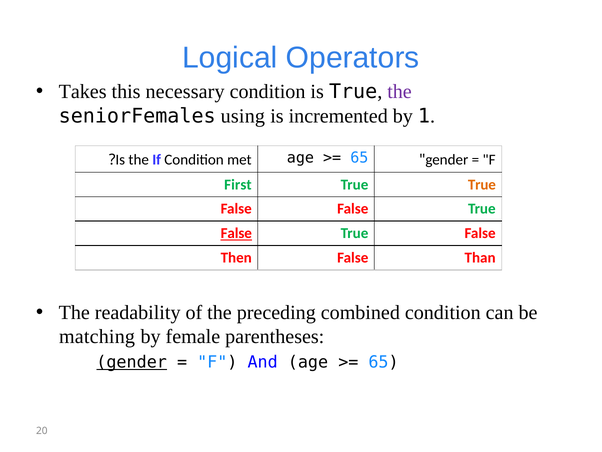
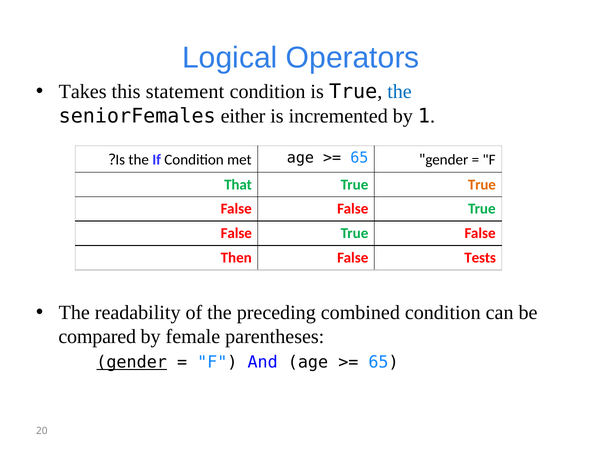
necessary: necessary -> statement
the at (400, 92) colour: purple -> blue
using: using -> either
First: First -> That
False at (236, 233) underline: present -> none
Than: Than -> Tests
matching: matching -> compared
